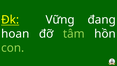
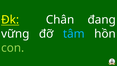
Vững: Vững -> Chân
hoan: hoan -> vững
tâm colour: light green -> light blue
